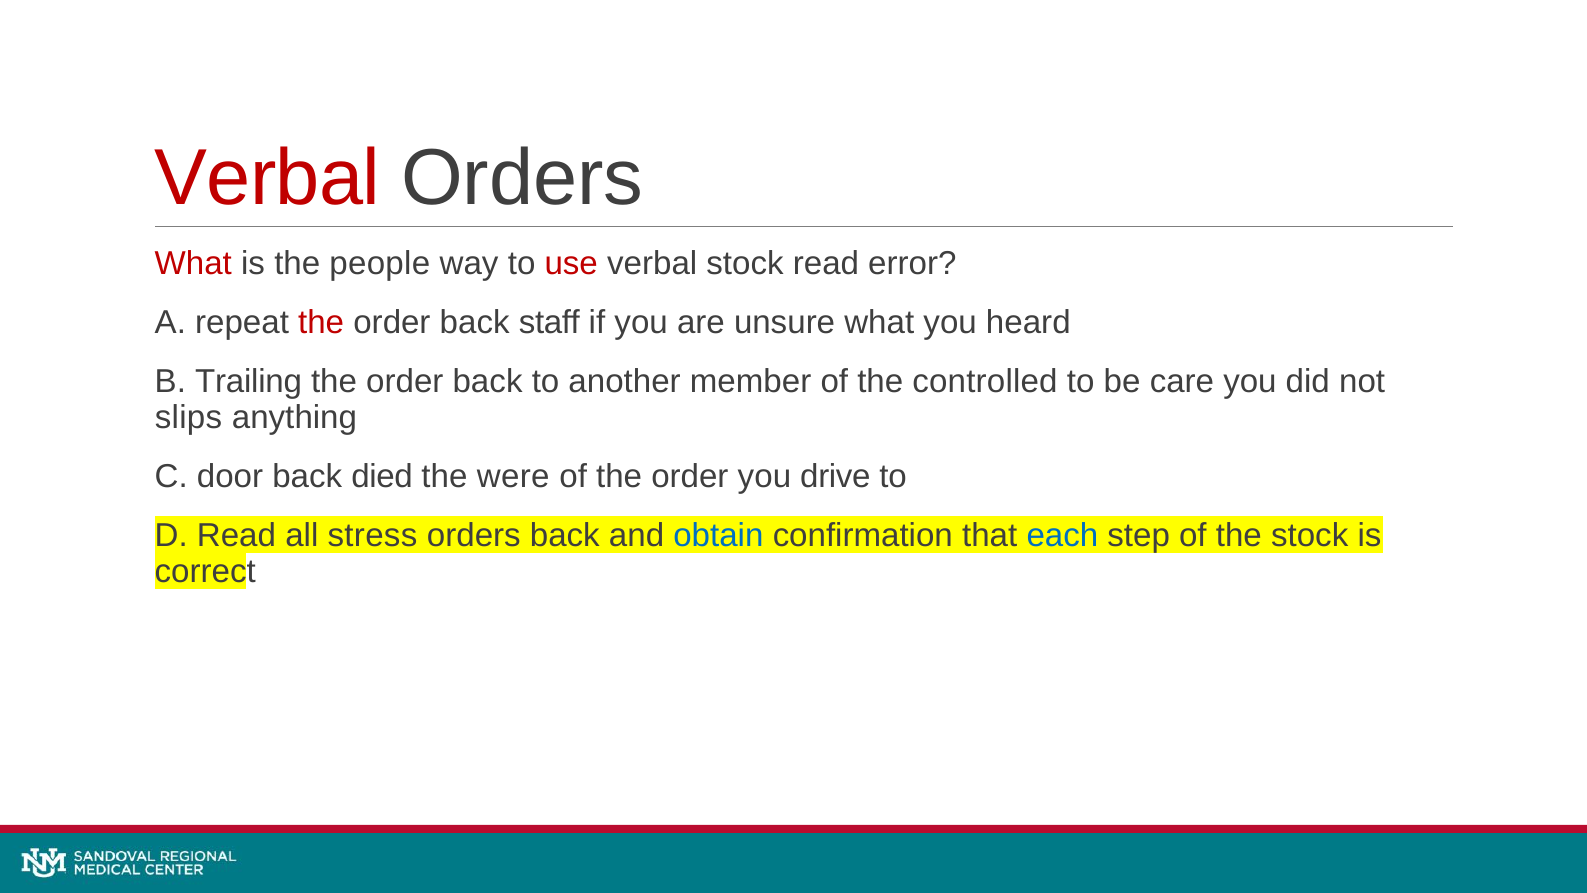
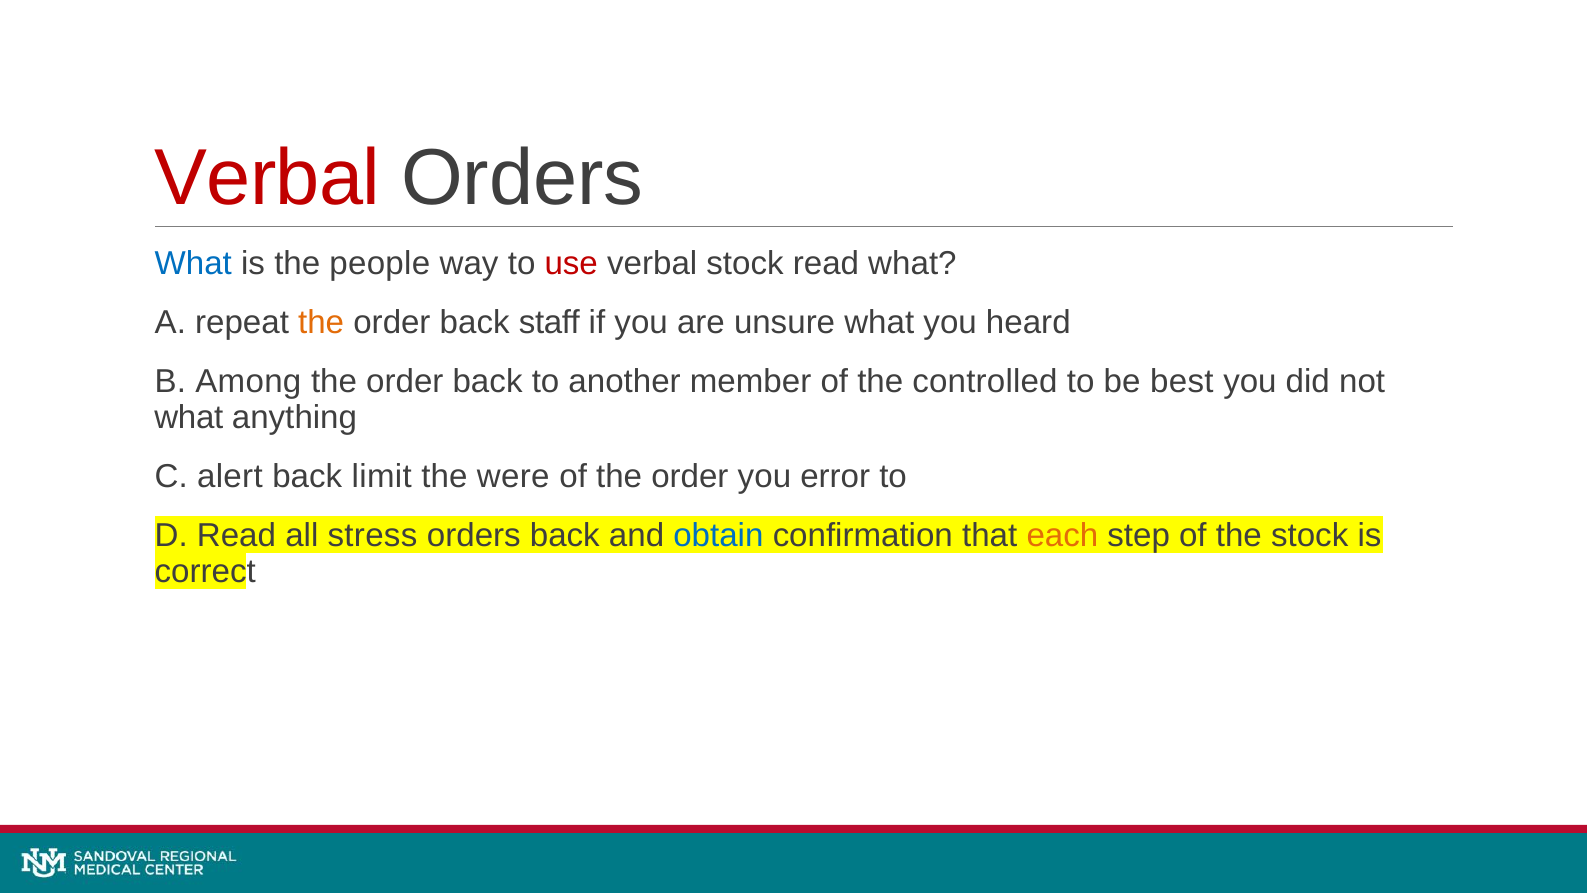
What at (193, 264) colour: red -> blue
read error: error -> what
the at (321, 323) colour: red -> orange
Trailing: Trailing -> Among
care: care -> best
slips at (189, 417): slips -> what
door: door -> alert
died: died -> limit
drive: drive -> error
each colour: blue -> orange
